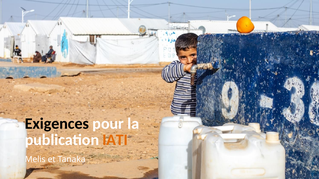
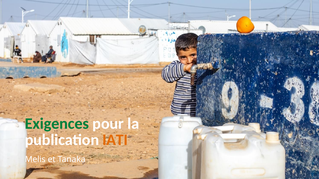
Exigences colour: black -> green
